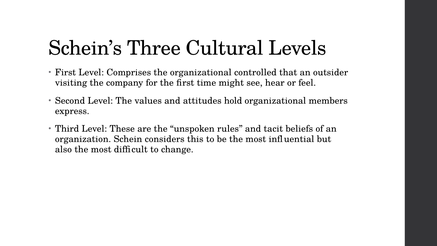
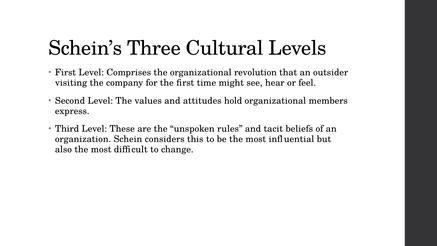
controlled: controlled -> revolution
